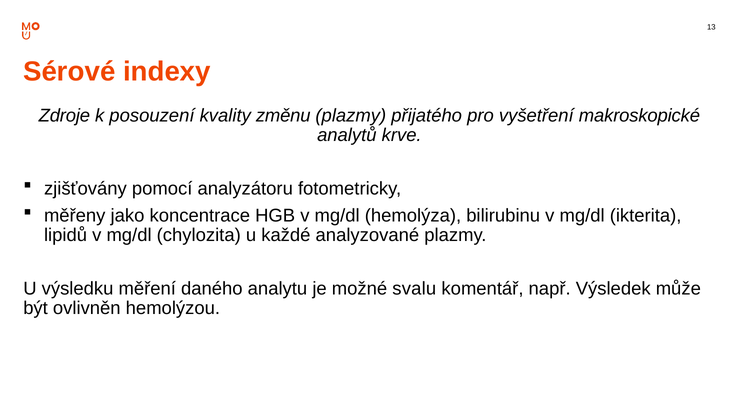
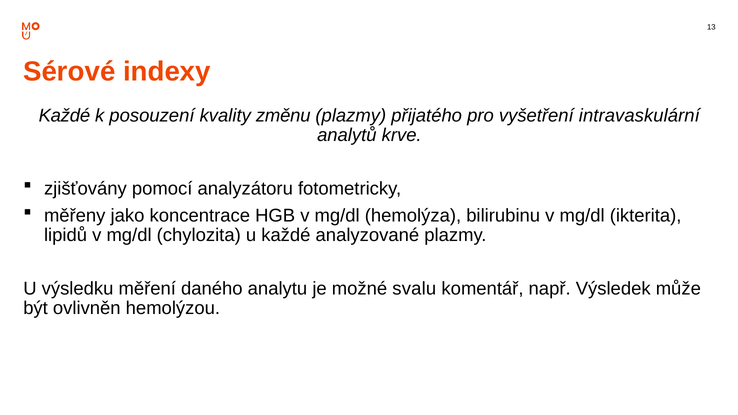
Zdroje at (64, 116): Zdroje -> Každé
makroskopické: makroskopické -> intravaskulární
